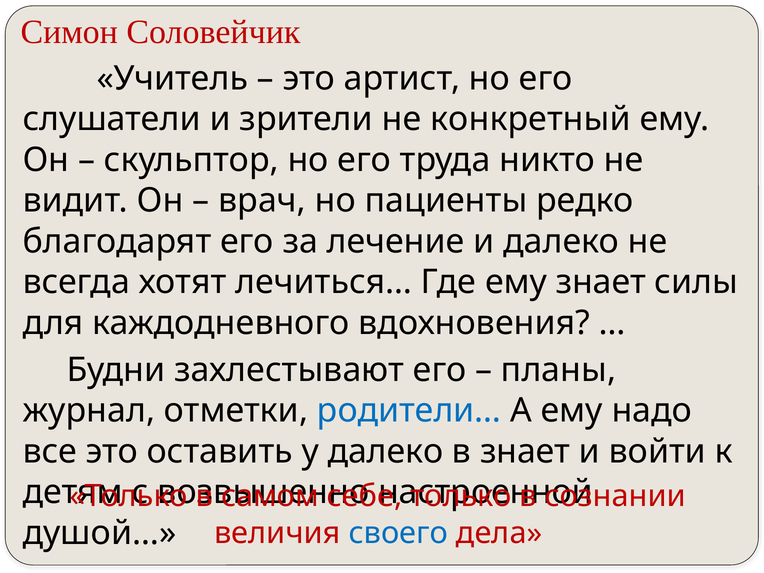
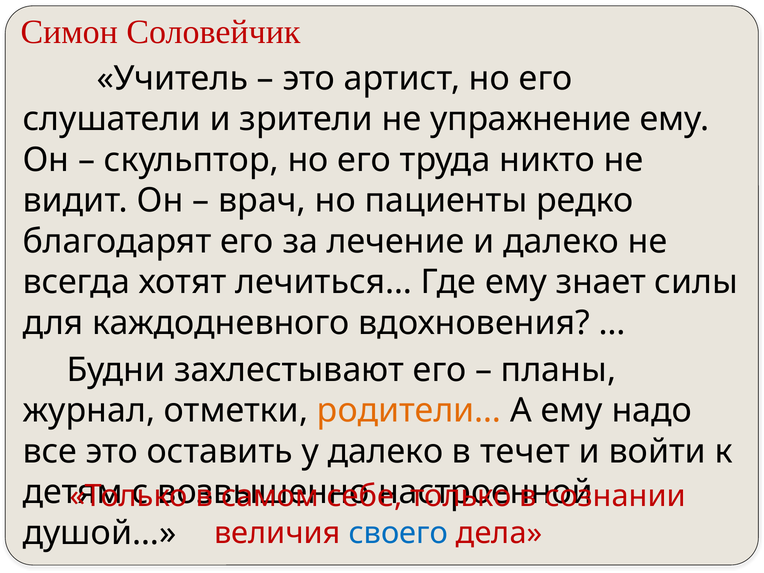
конкретный: конкретный -> упражнение
родители… colour: blue -> orange
в знает: знает -> течет
